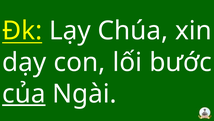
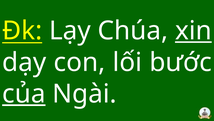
xin underline: none -> present
